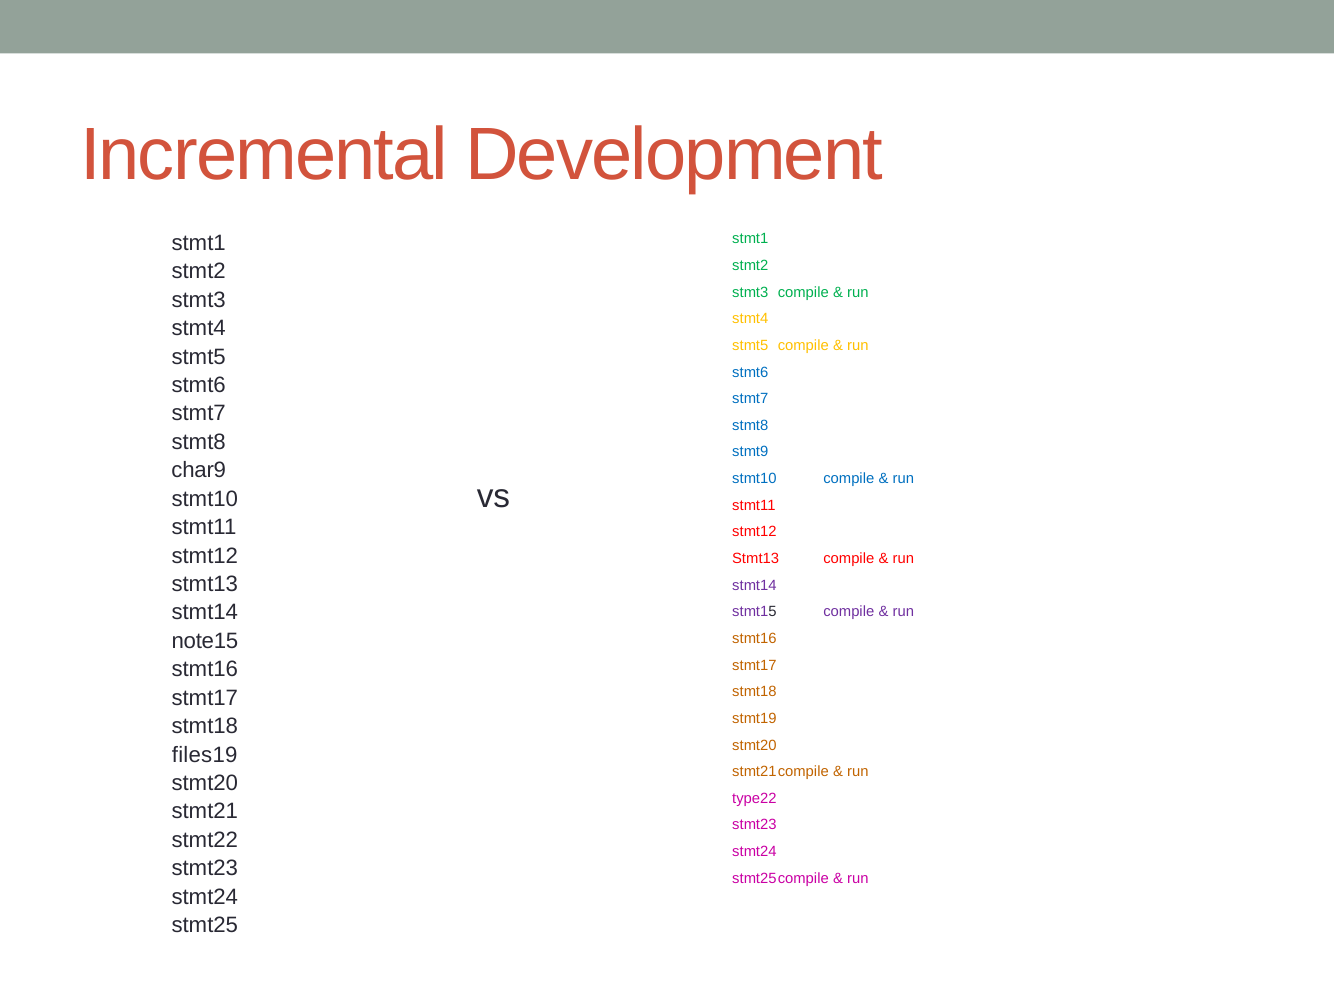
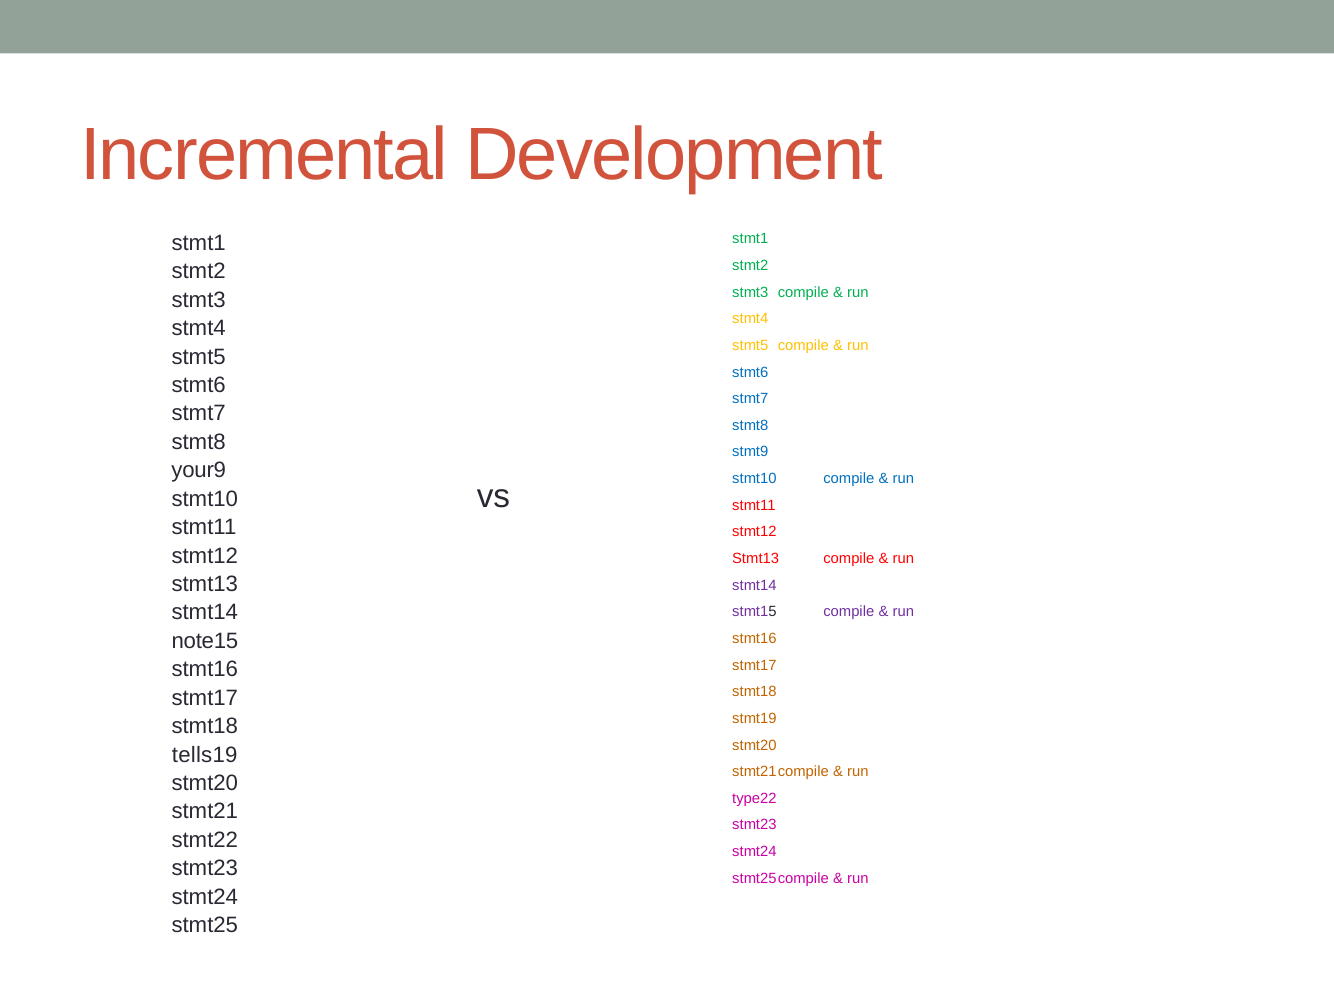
char9: char9 -> your9
files19: files19 -> tells19
